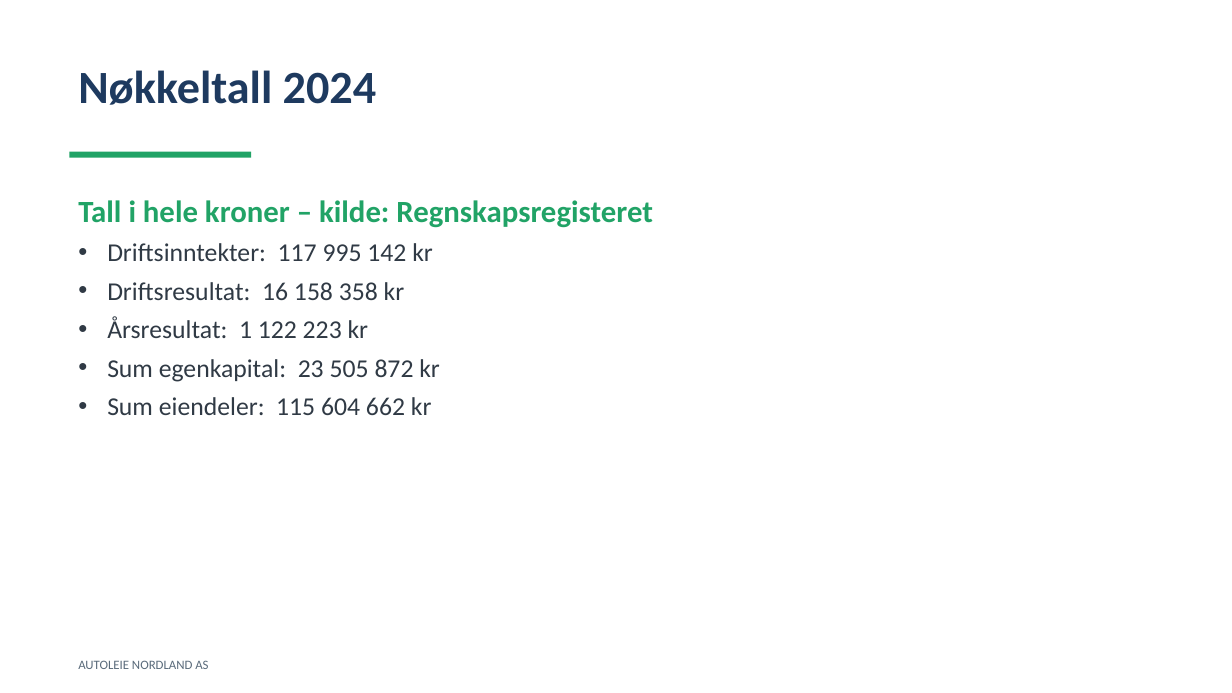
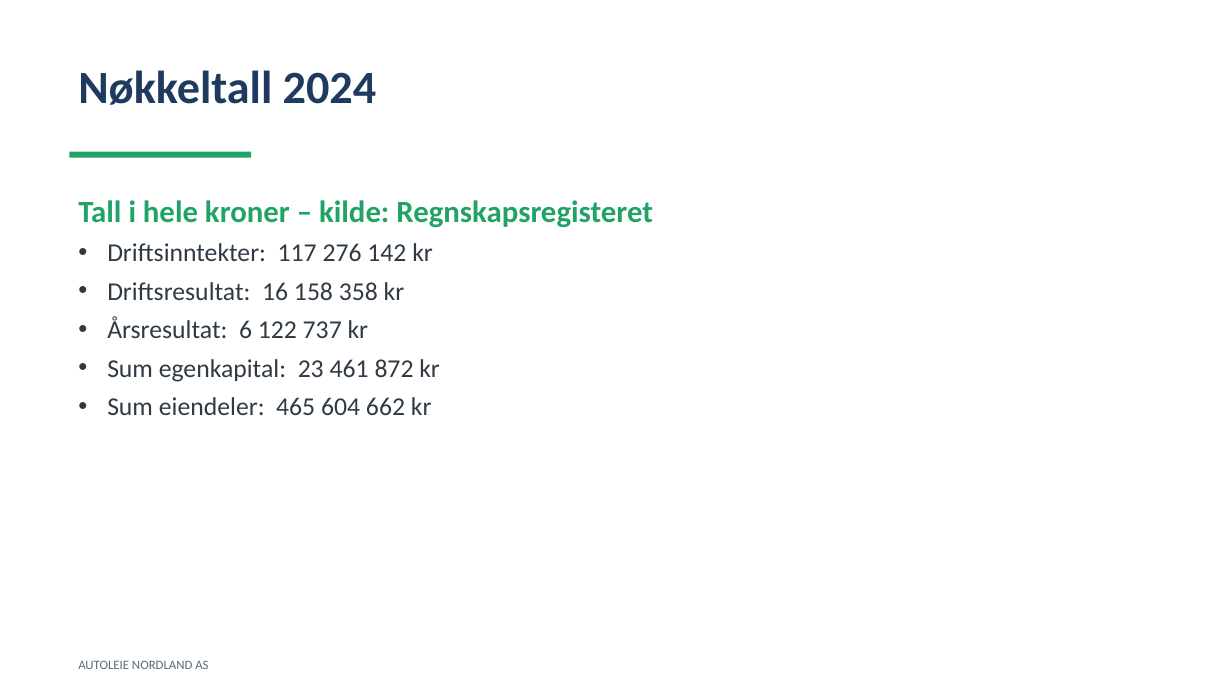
995: 995 -> 276
1: 1 -> 6
223: 223 -> 737
505: 505 -> 461
115: 115 -> 465
